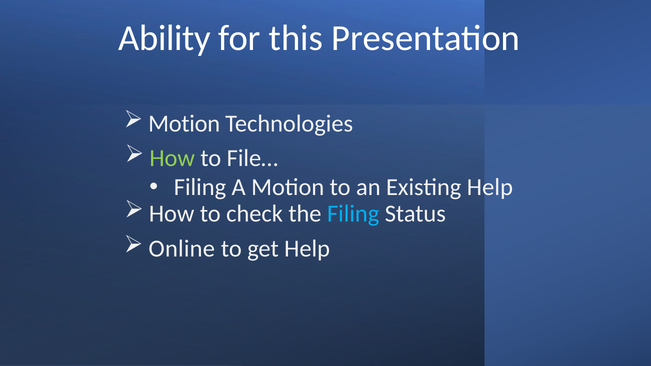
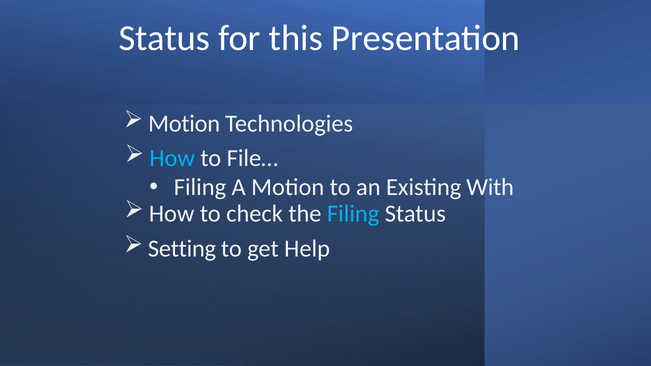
Ability at (165, 38): Ability -> Status
How at (172, 158) colour: light green -> light blue
Existing Help: Help -> With
Online: Online -> Setting
